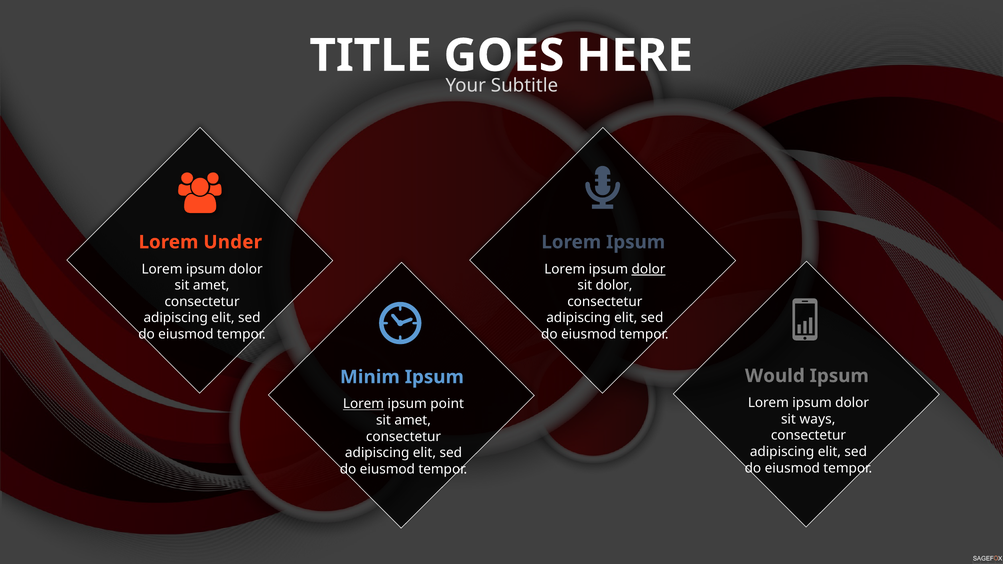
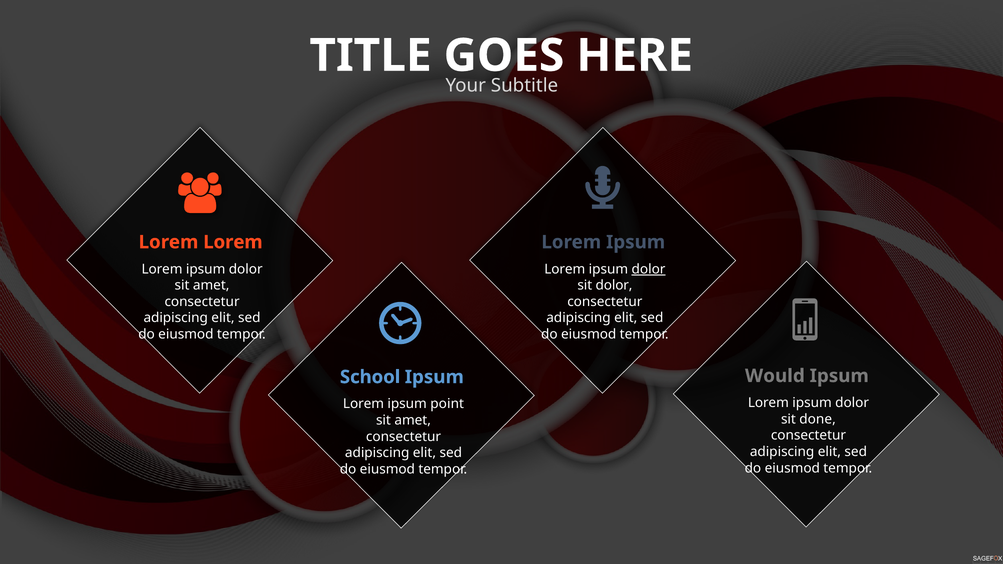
Under at (233, 242): Under -> Lorem
Minim: Minim -> School
Lorem at (363, 404) underline: present -> none
ways: ways -> done
